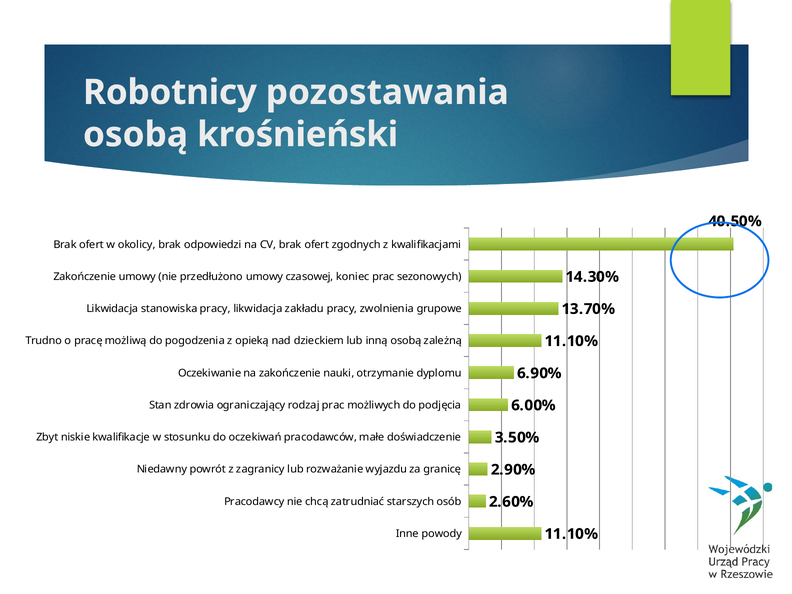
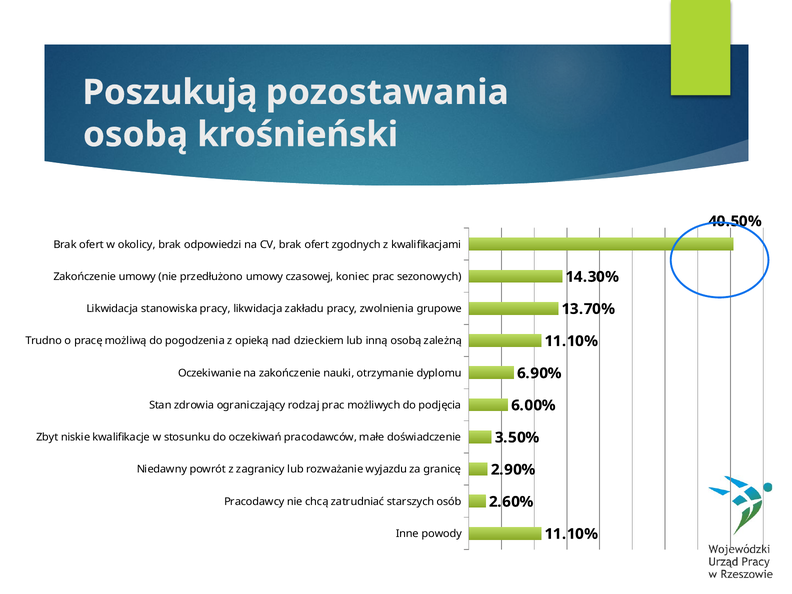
Robotnicy: Robotnicy -> Poszukują
